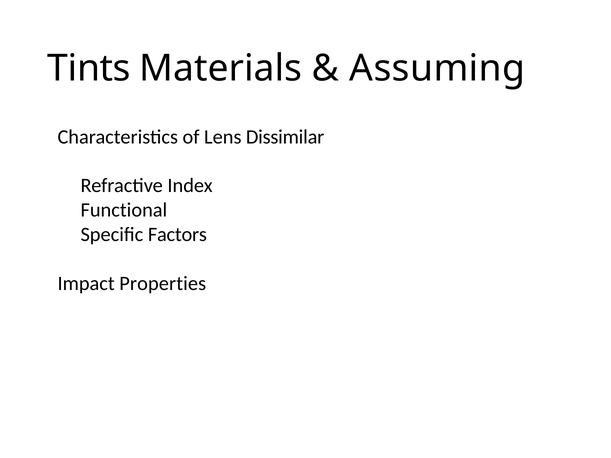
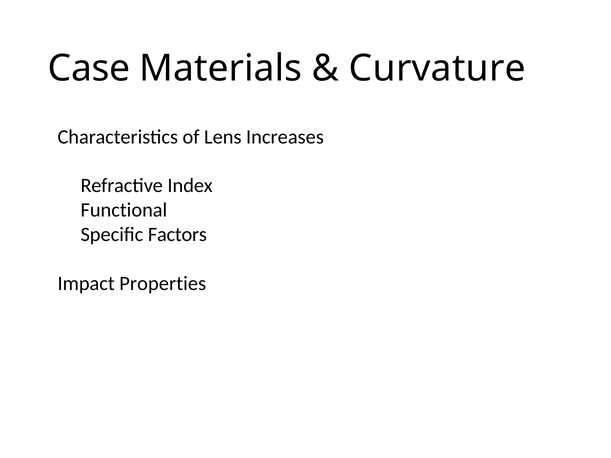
Tints: Tints -> Case
Assuming: Assuming -> Curvature
Dissimilar: Dissimilar -> Increases
